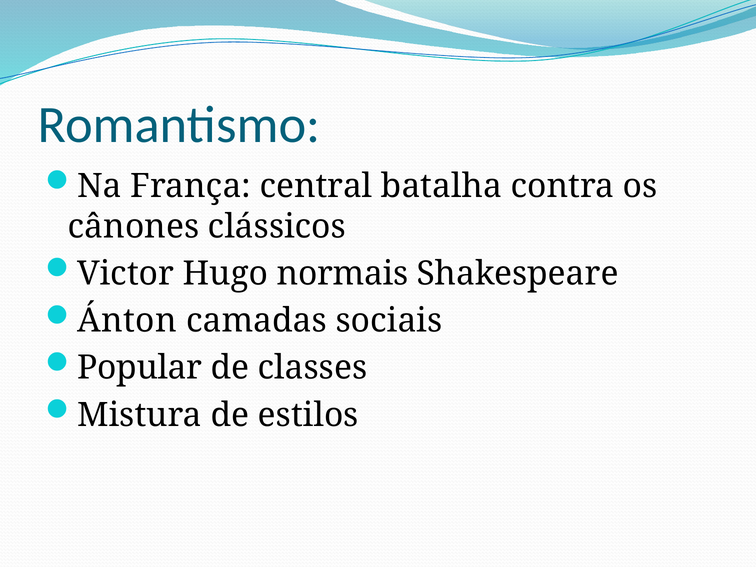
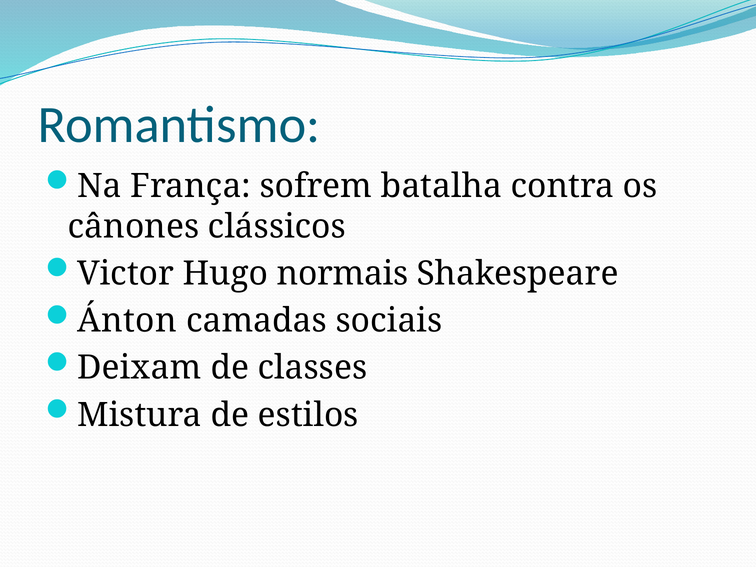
central: central -> sofrem
Popular: Popular -> Deixam
